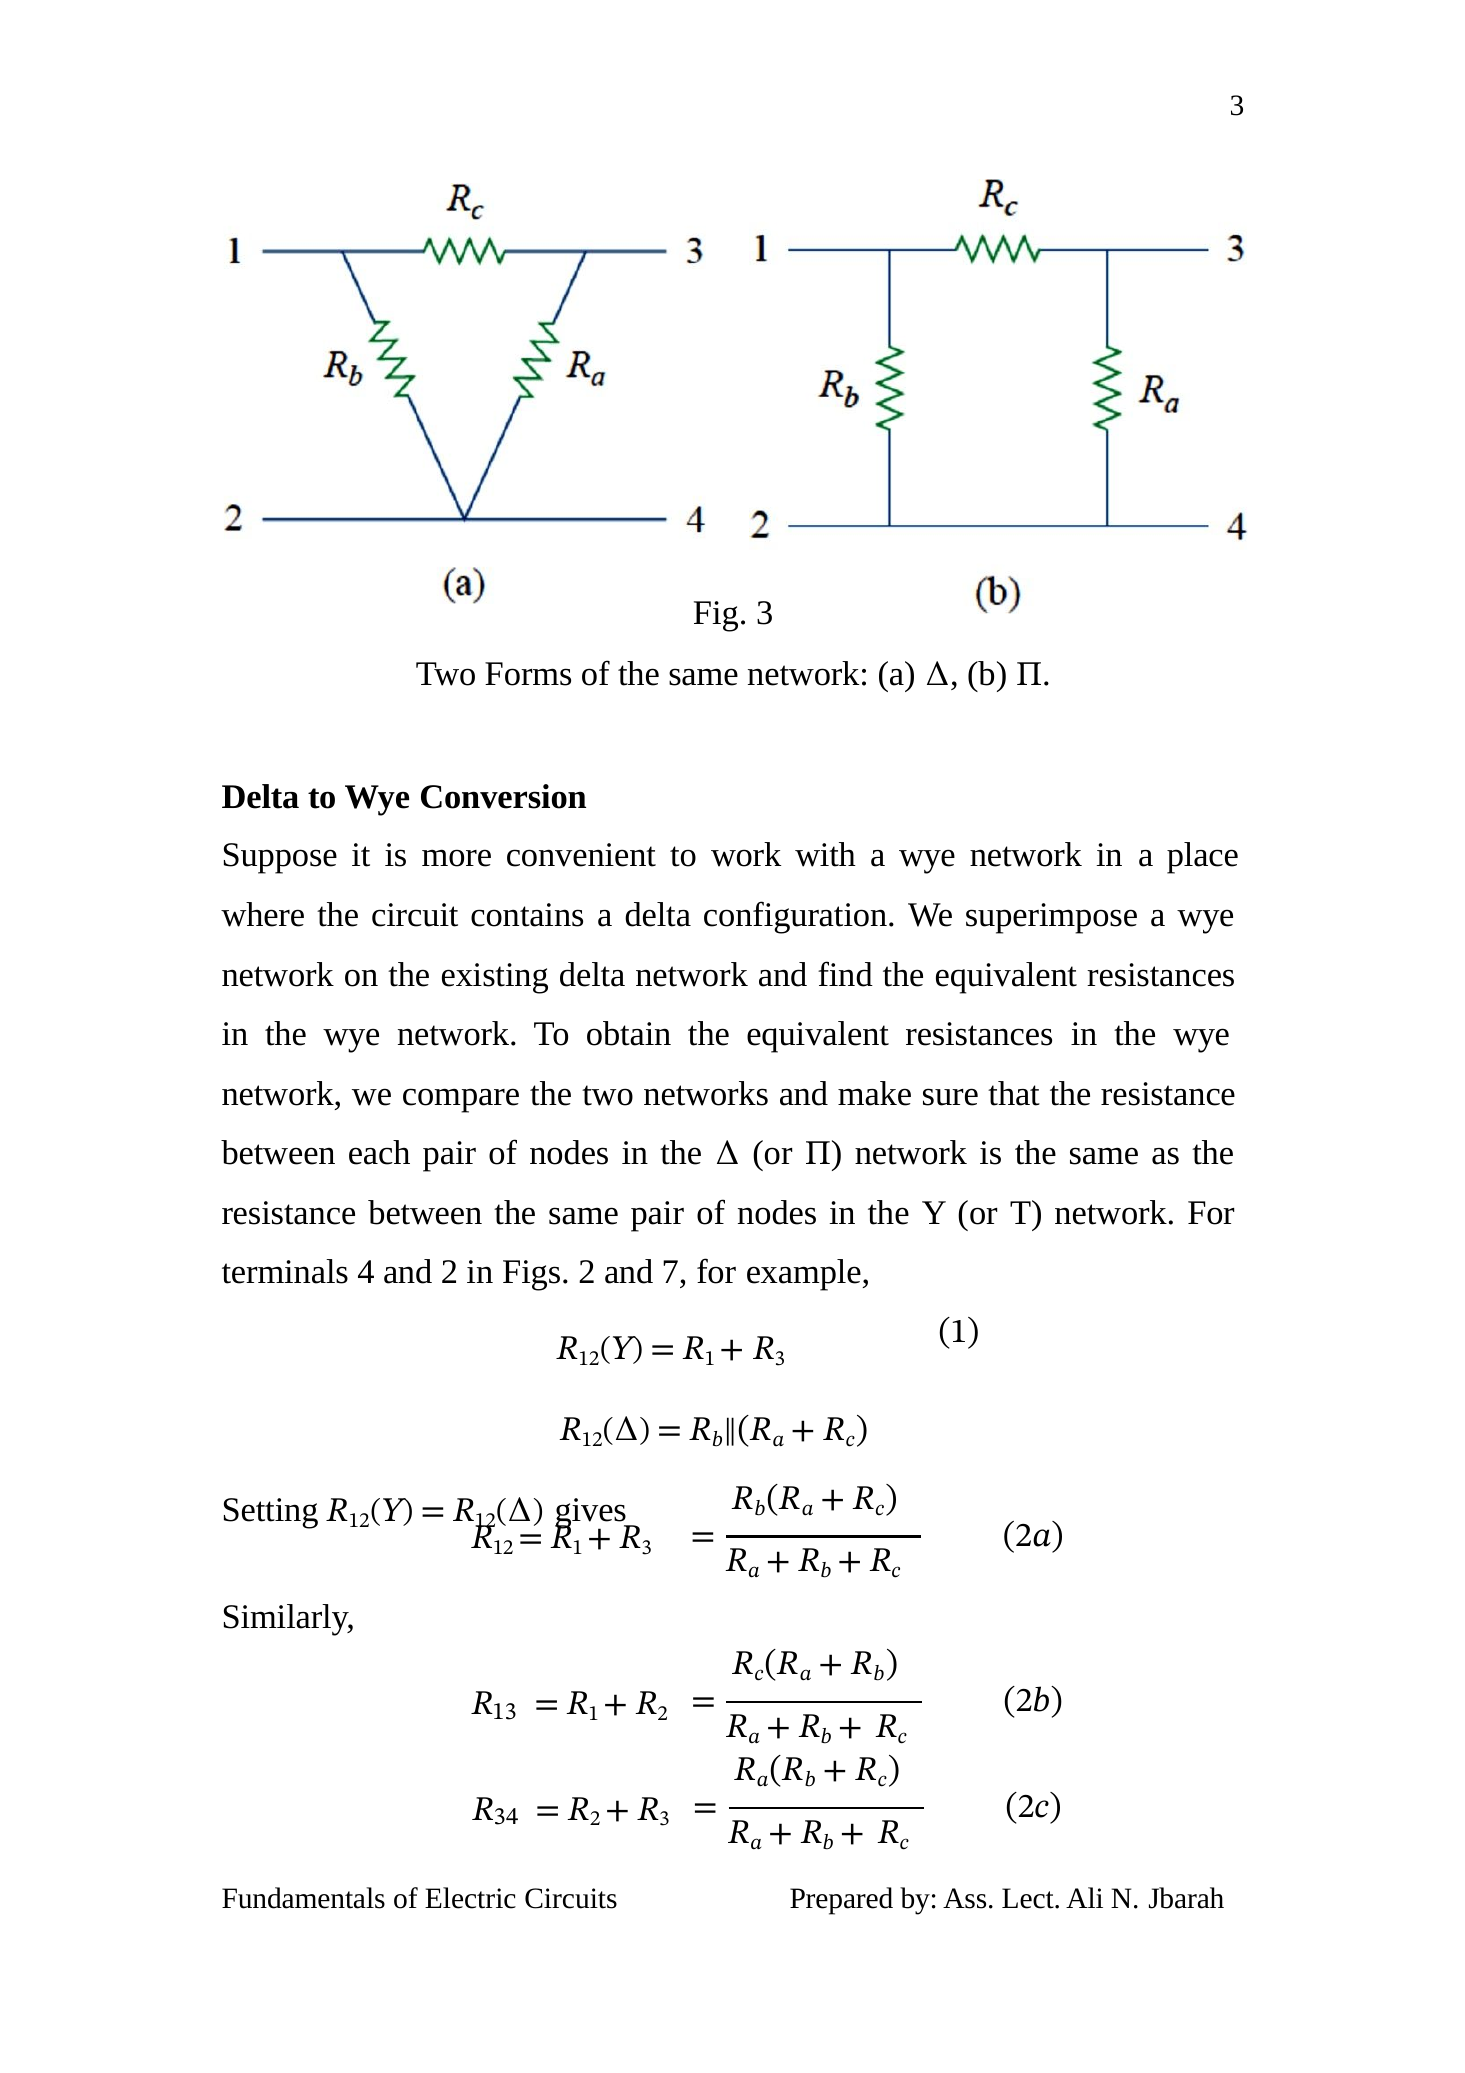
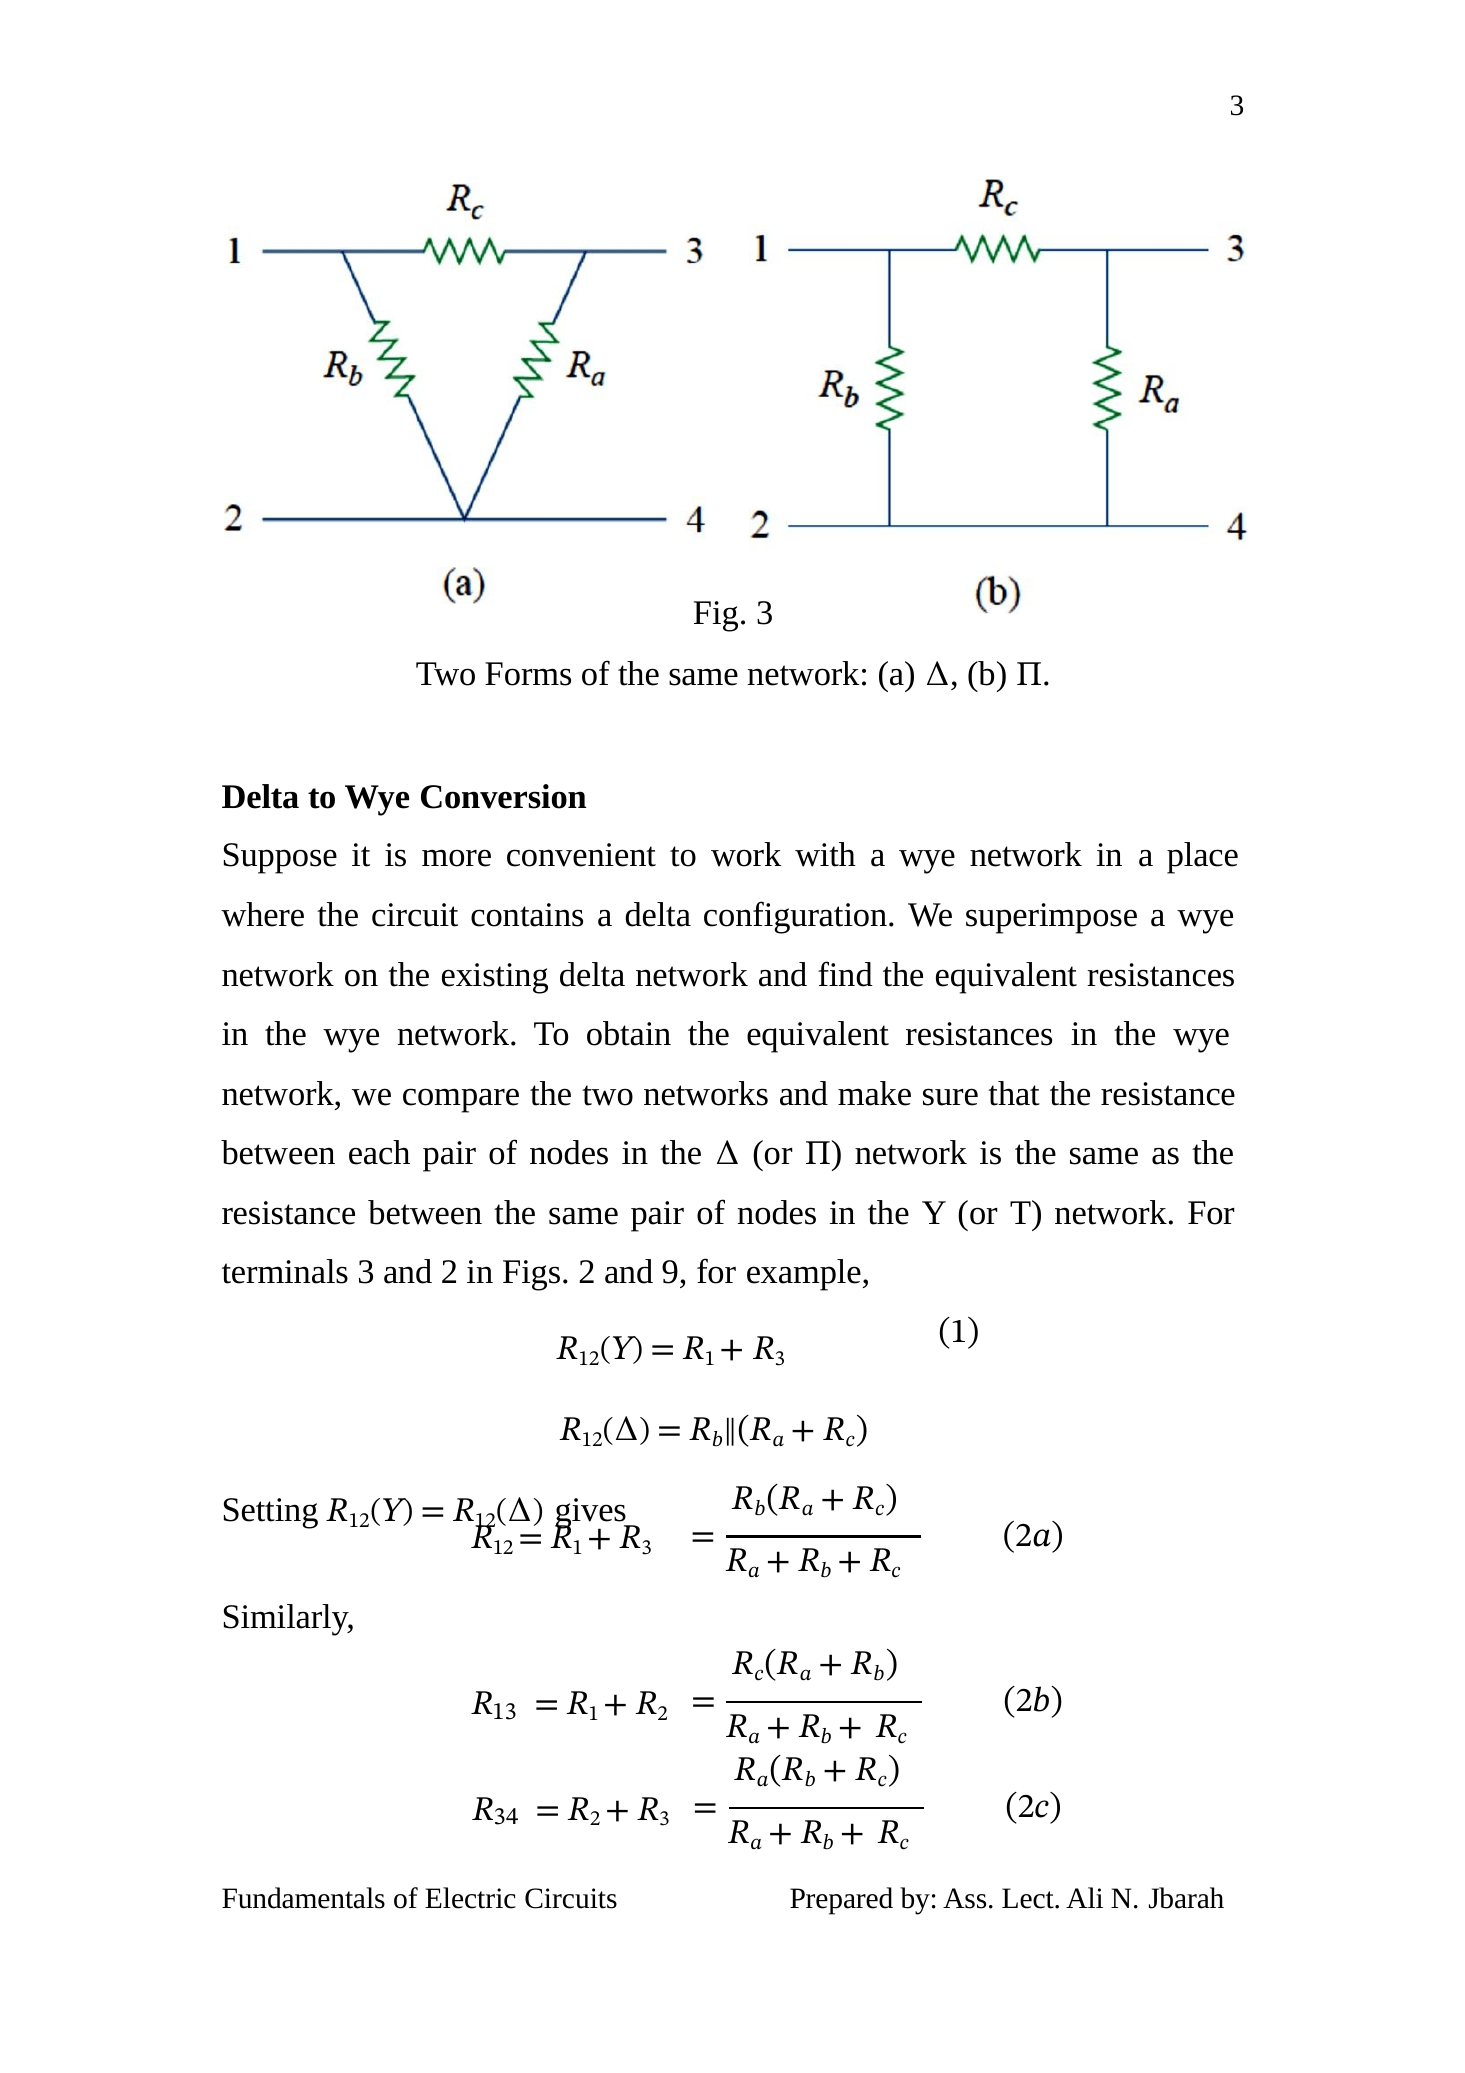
terminals 4: 4 -> 3
7: 7 -> 9
